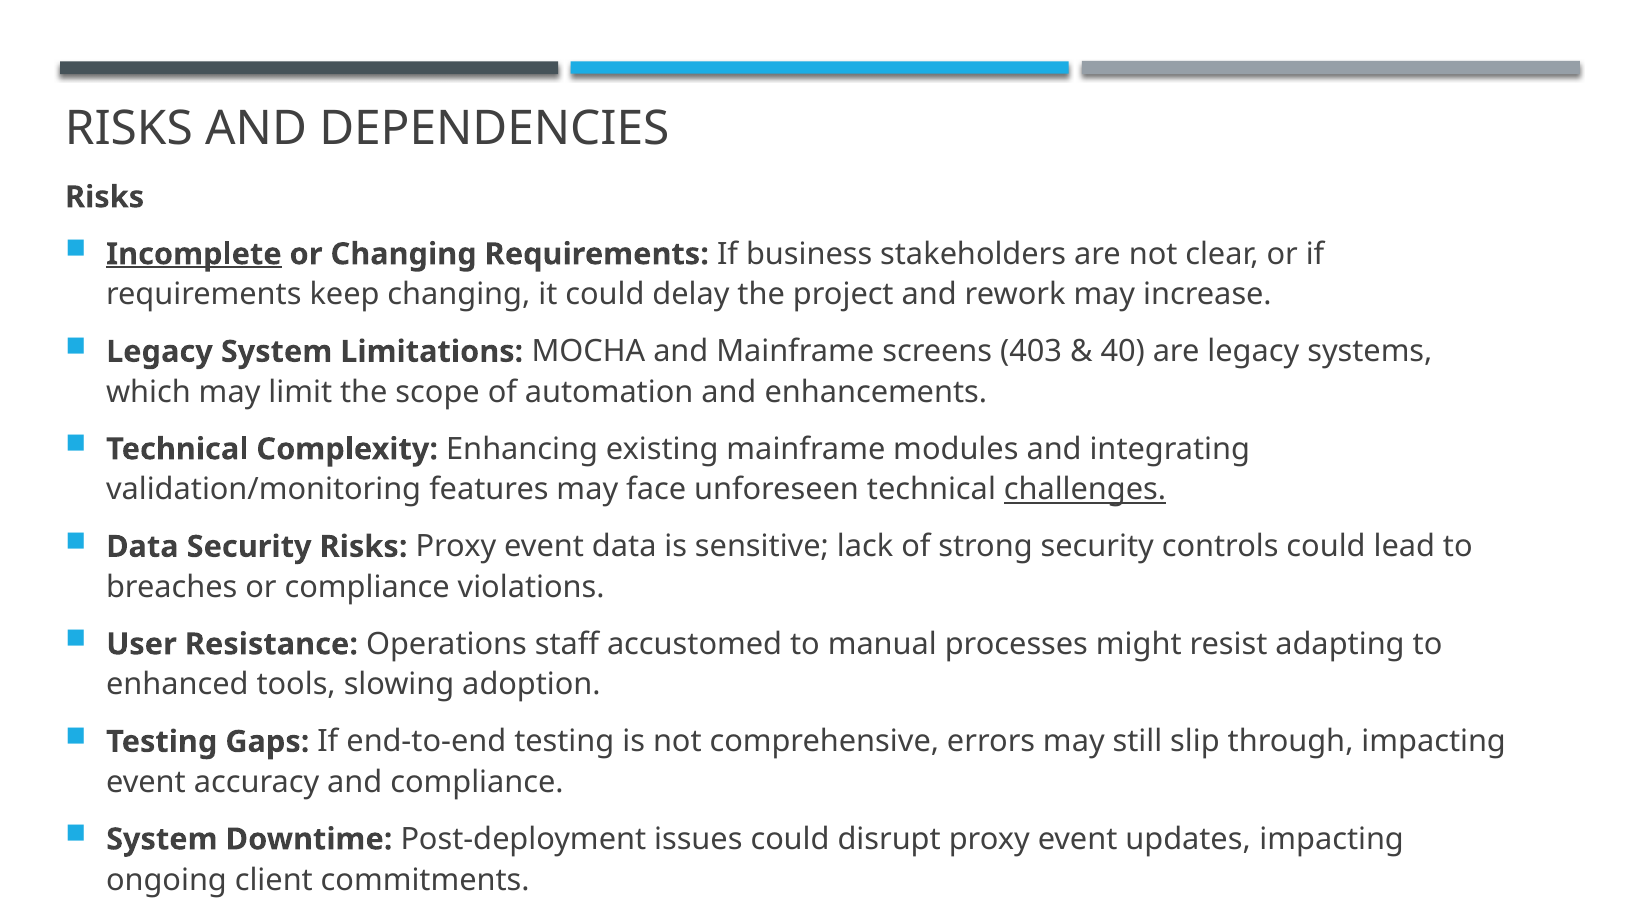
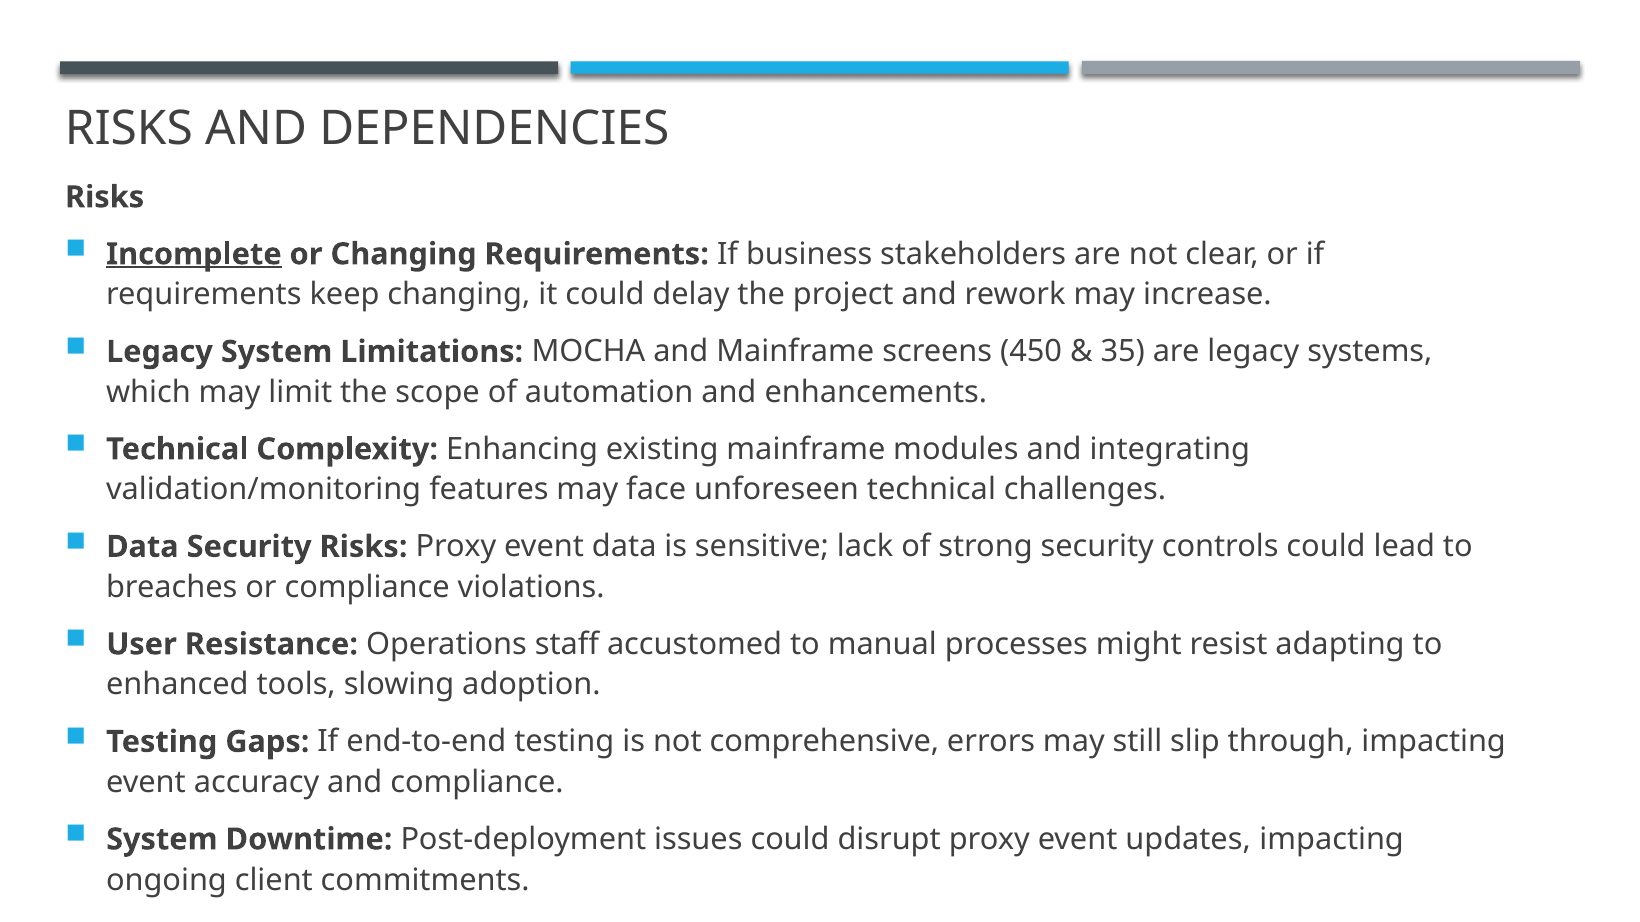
403: 403 -> 450
40: 40 -> 35
challenges underline: present -> none
